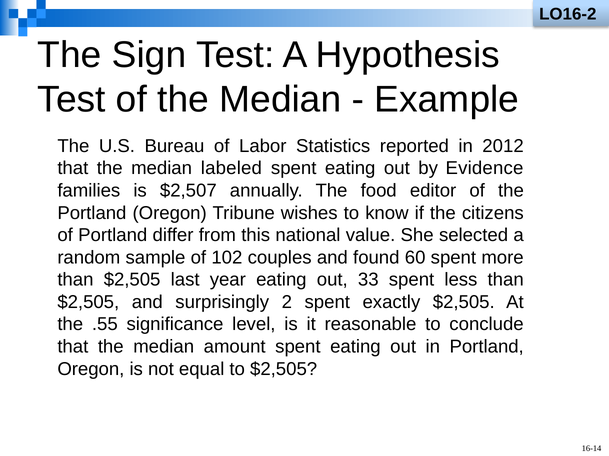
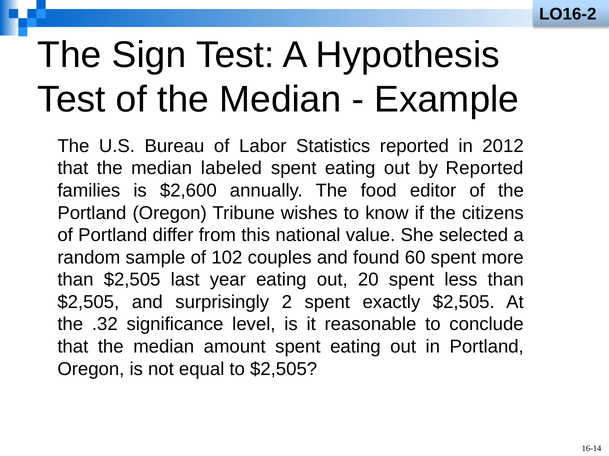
by Evidence: Evidence -> Reported
$2,507: $2,507 -> $2,600
33: 33 -> 20
.55: .55 -> .32
